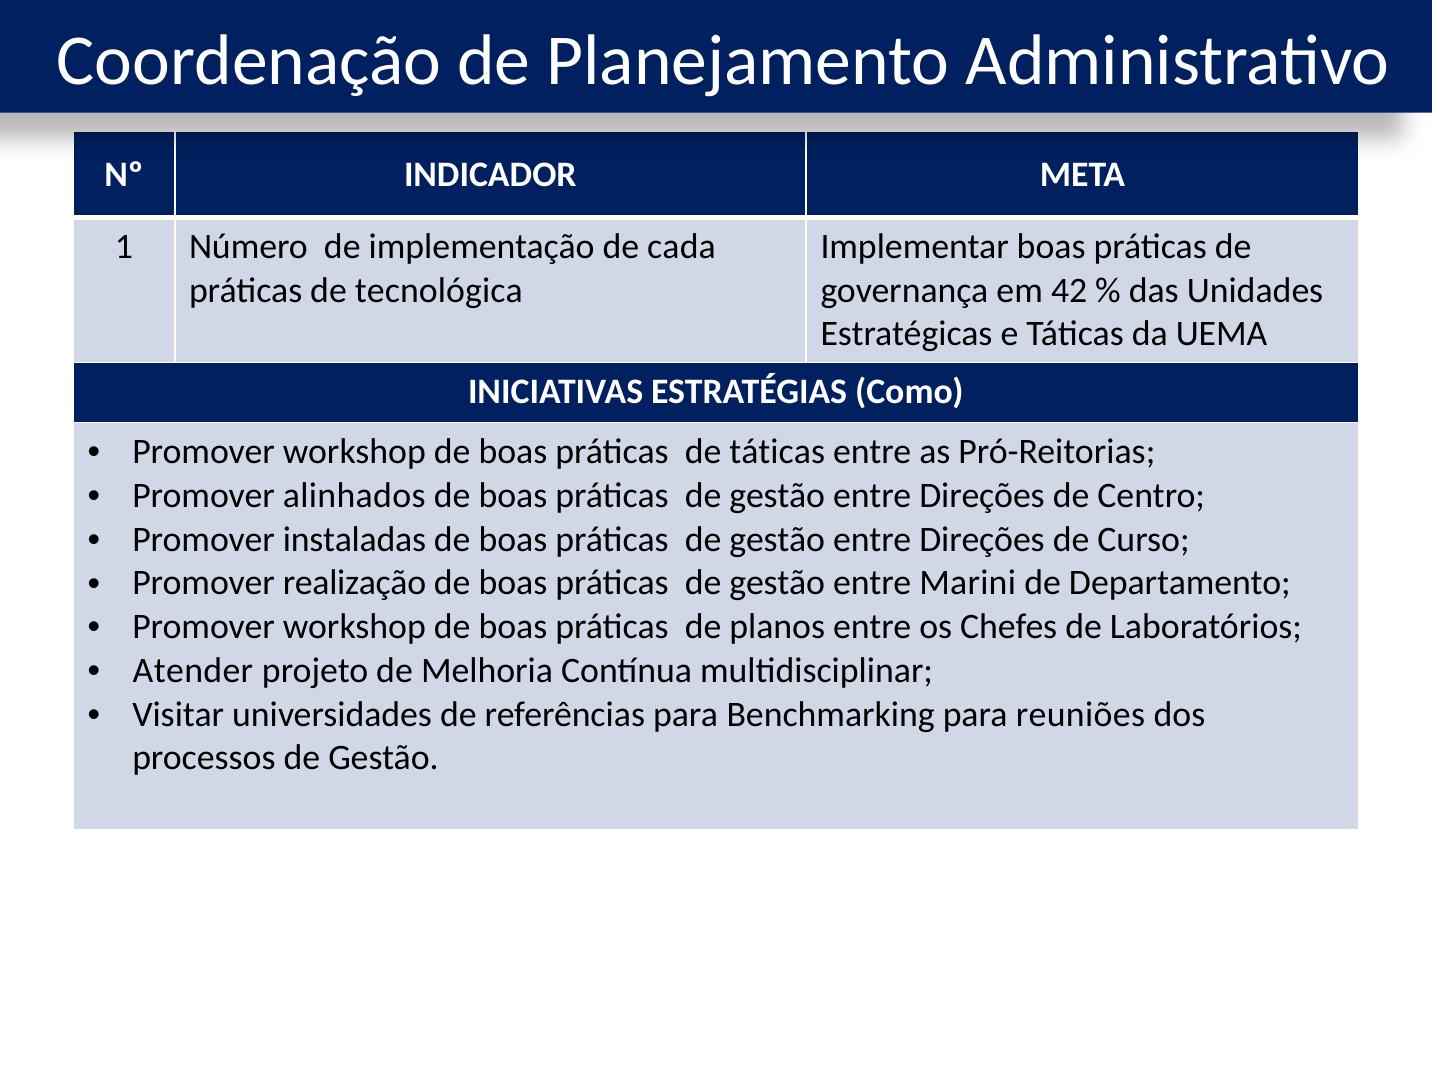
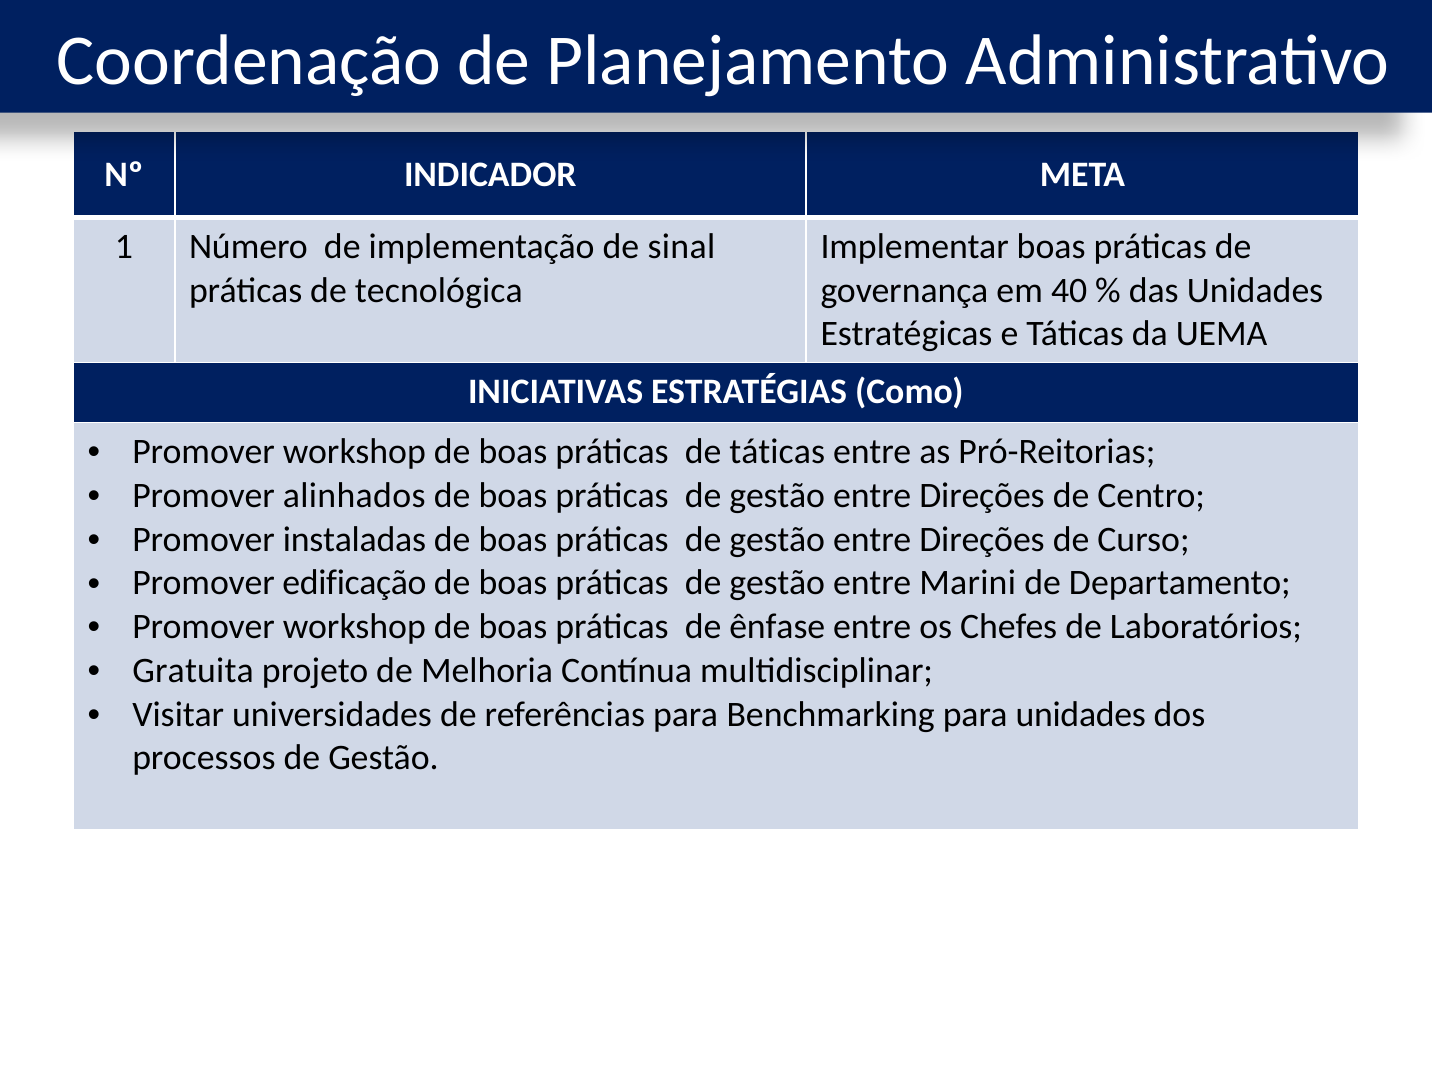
cada: cada -> sinal
42: 42 -> 40
realização: realização -> edificação
planos: planos -> ênfase
Atender: Atender -> Gratuita
para reuniões: reuniões -> unidades
